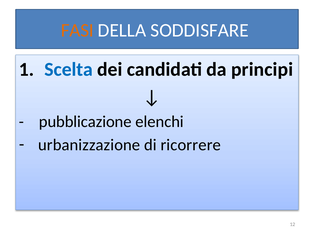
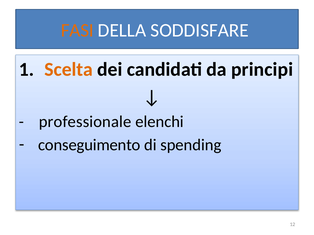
Scelta colour: blue -> orange
pubblicazione: pubblicazione -> professionale
urbanizzazione: urbanizzazione -> conseguimento
ricorrere: ricorrere -> spending
